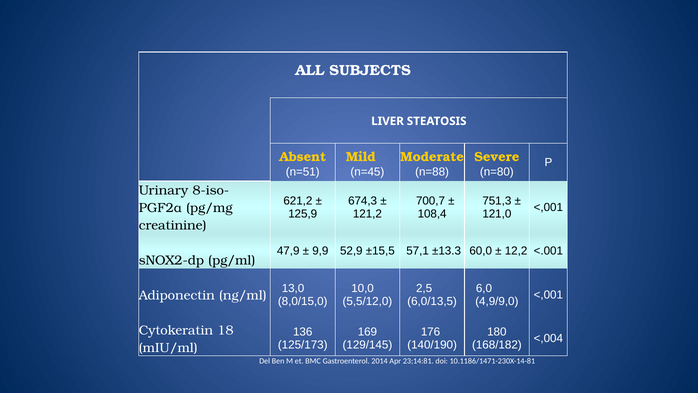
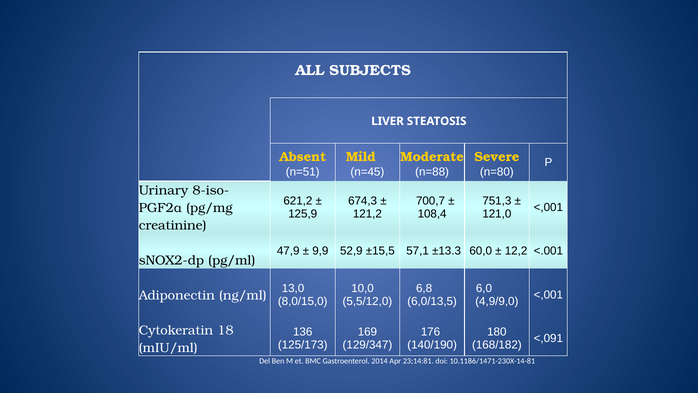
2,5: 2,5 -> 6,8
<,004: <,004 -> <,091
129/145: 129/145 -> 129/347
